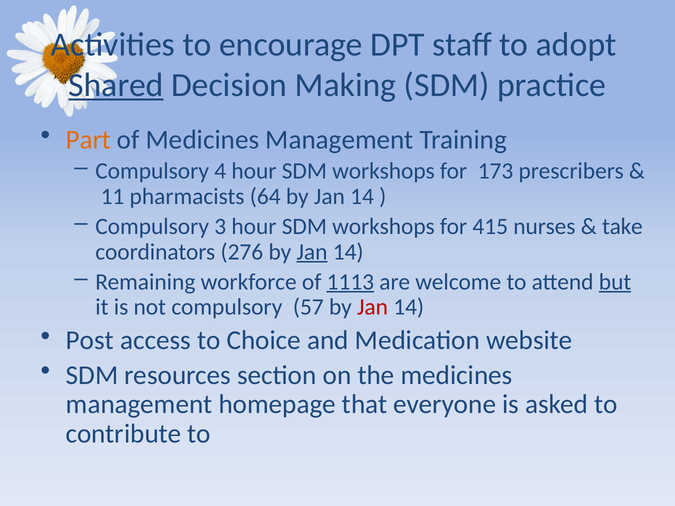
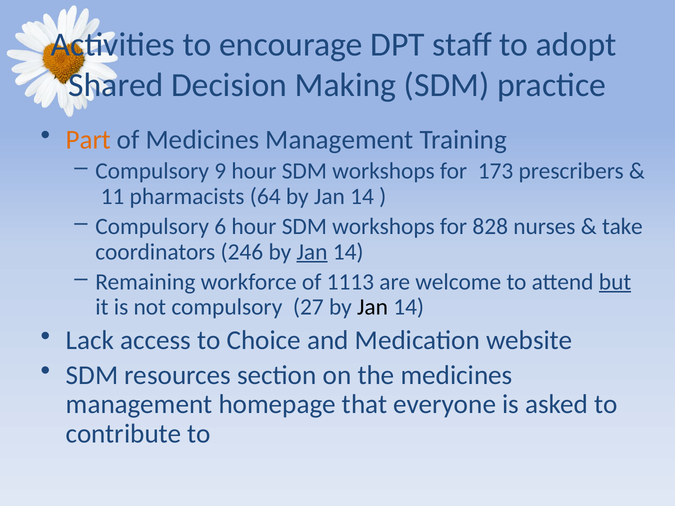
Shared underline: present -> none
4: 4 -> 9
3: 3 -> 6
415: 415 -> 828
276: 276 -> 246
1113 underline: present -> none
57: 57 -> 27
Jan at (373, 307) colour: red -> black
Post: Post -> Lack
